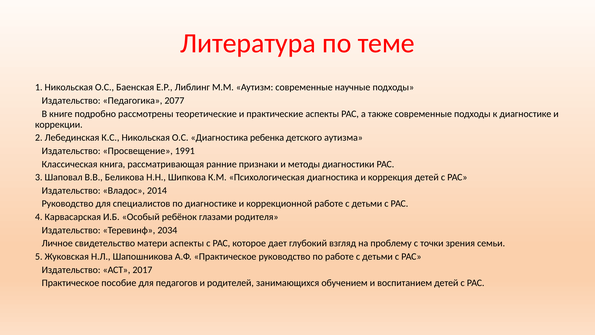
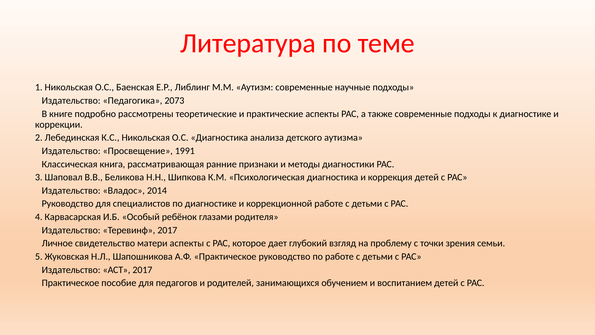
2077: 2077 -> 2073
ребенка: ребенка -> анализа
Теревинф 2034: 2034 -> 2017
